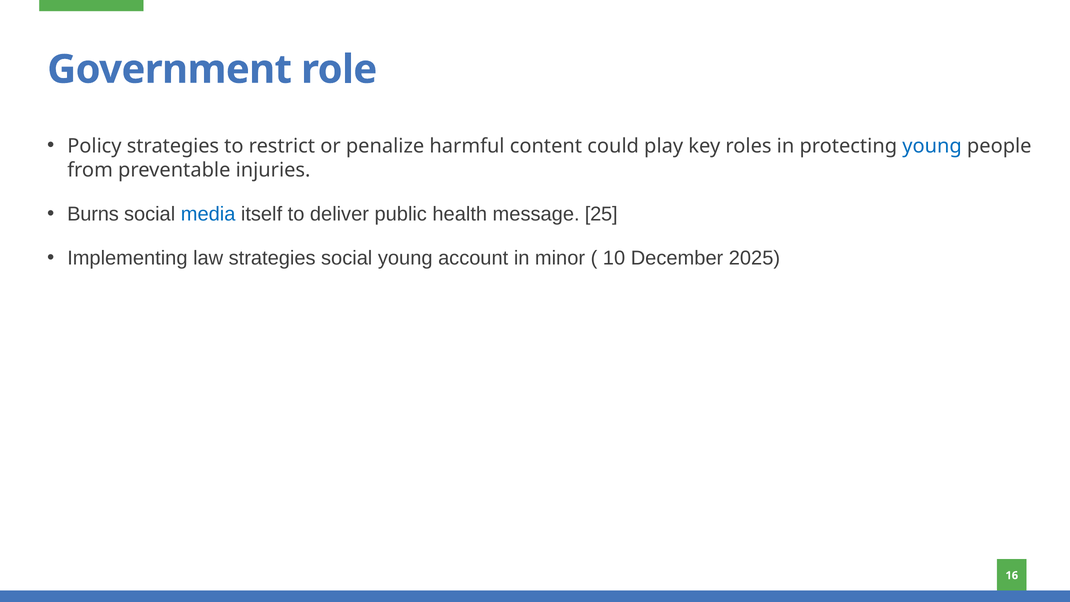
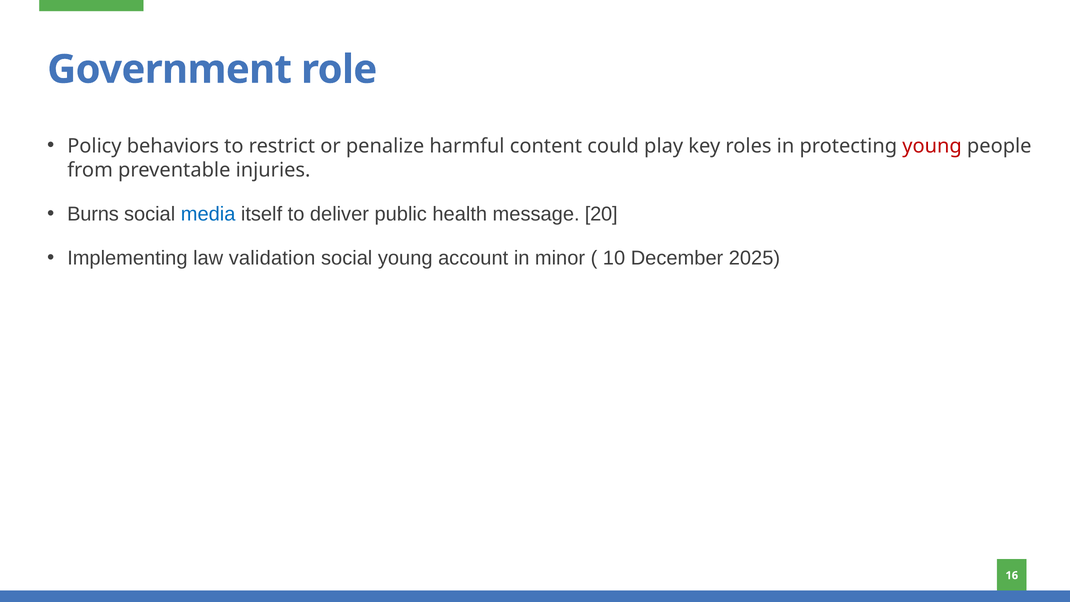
Policy strategies: strategies -> behaviors
young at (932, 146) colour: blue -> red
25: 25 -> 20
law strategies: strategies -> validation
